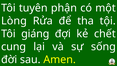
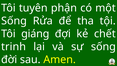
Lòng at (14, 21): Lòng -> Sống
cung: cung -> trinh
